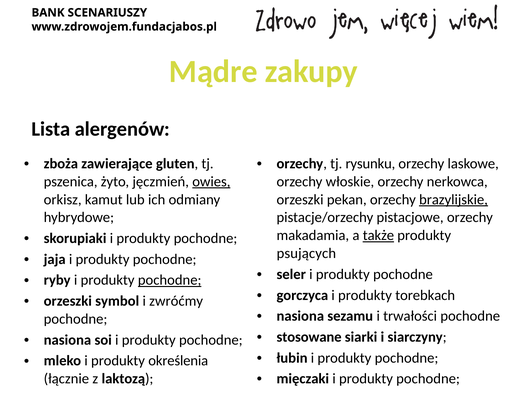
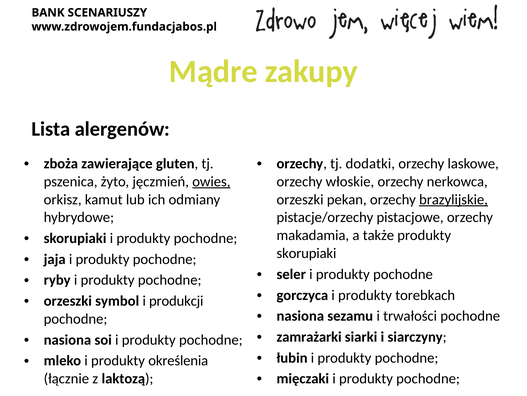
rysunku: rysunku -> dodatki
także underline: present -> none
psujących at (306, 253): psujących -> skorupiaki
pochodne at (170, 280) underline: present -> none
zwróćmy: zwróćmy -> produkcji
stosowane: stosowane -> zamrażarki
